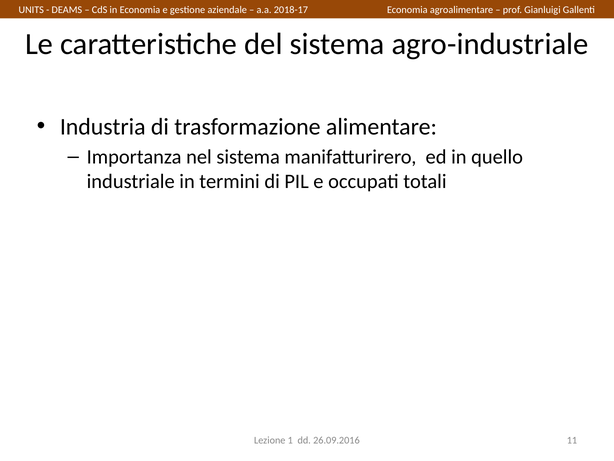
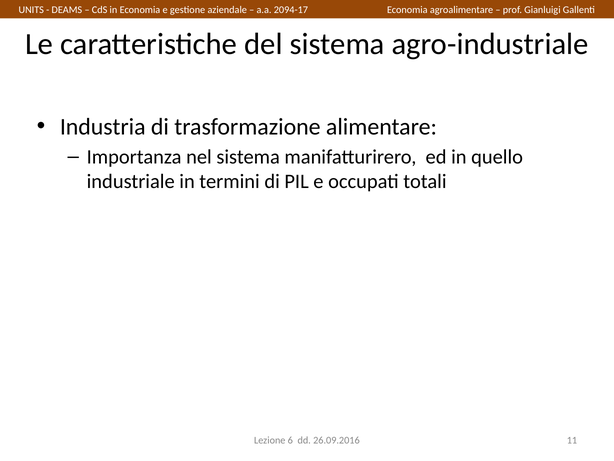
2018-17: 2018-17 -> 2094-17
1: 1 -> 6
